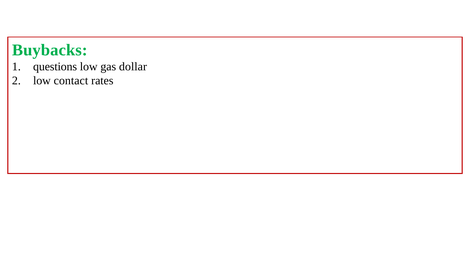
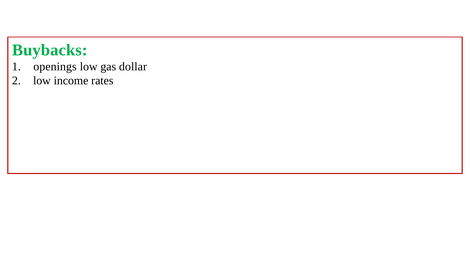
questions: questions -> openings
contact: contact -> income
